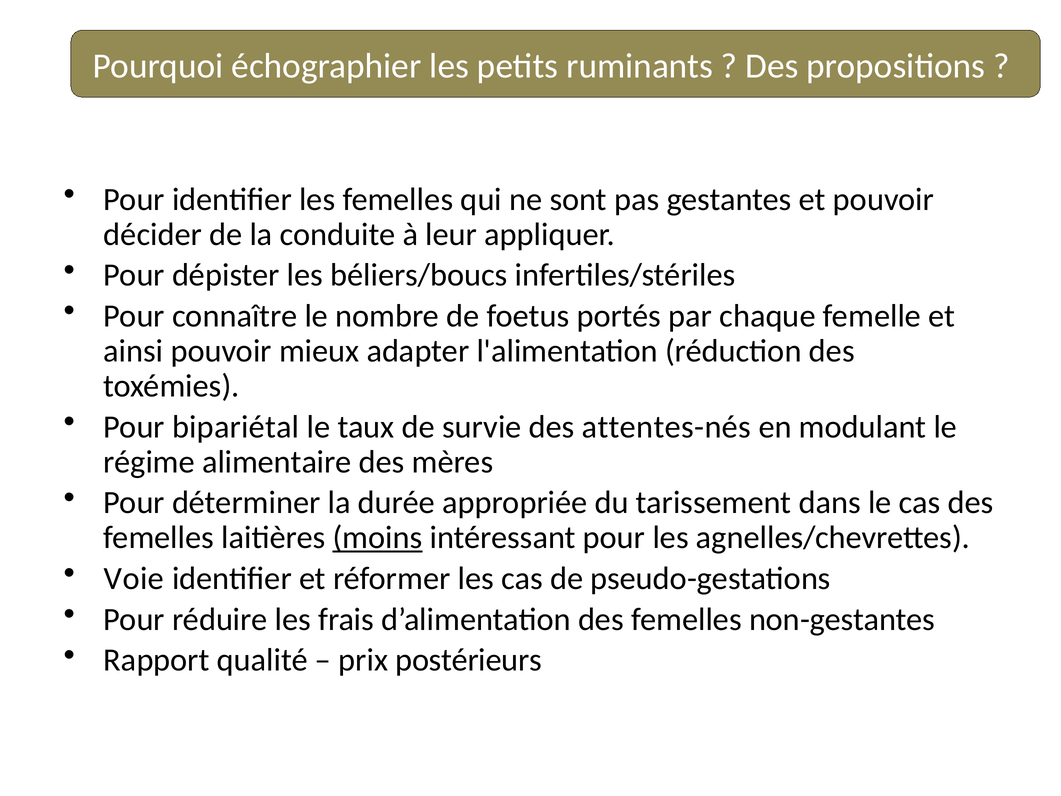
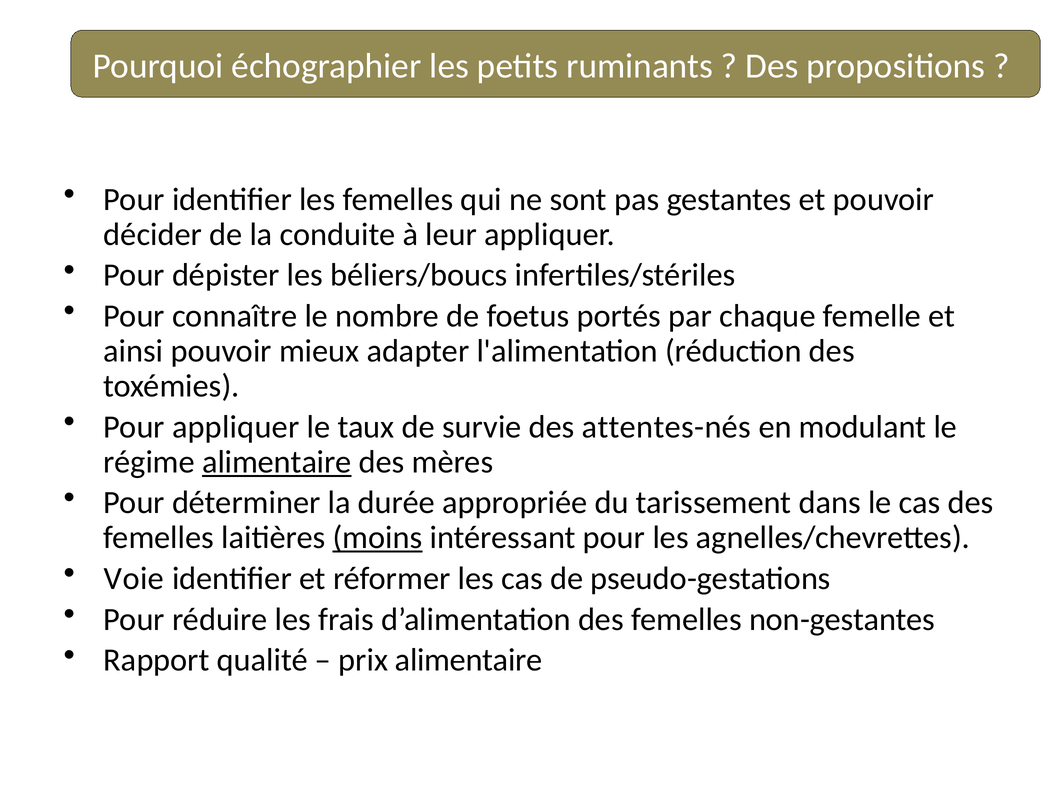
Pour bipariétal: bipariétal -> appliquer
alimentaire at (277, 462) underline: none -> present
prix postérieurs: postérieurs -> alimentaire
